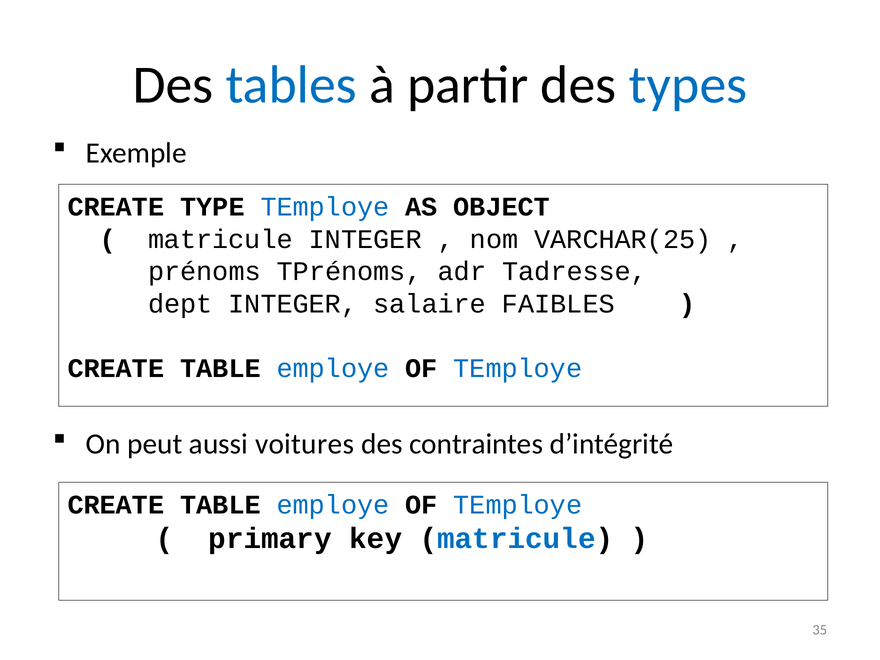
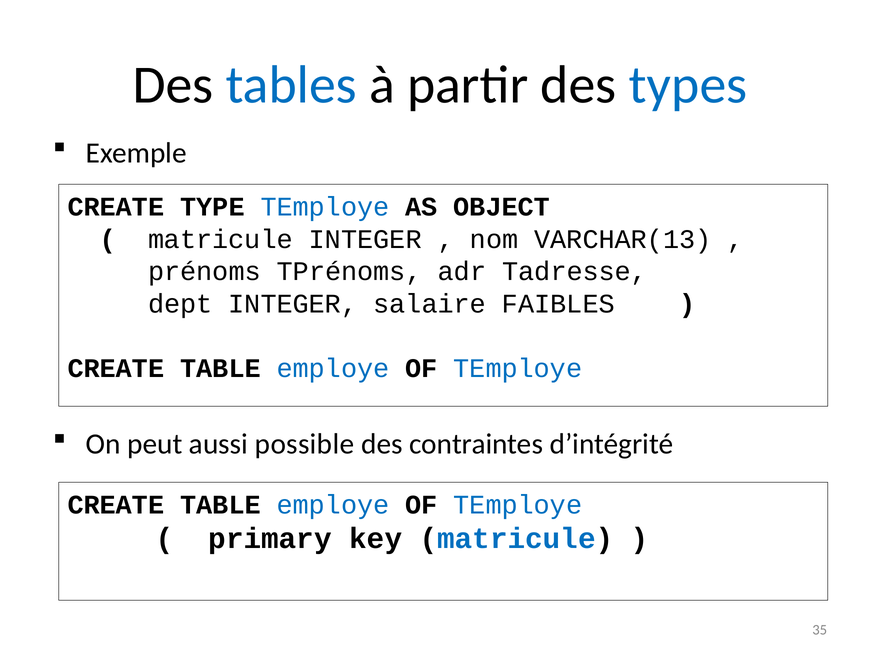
VARCHAR(25: VARCHAR(25 -> VARCHAR(13
voitures: voitures -> possible
